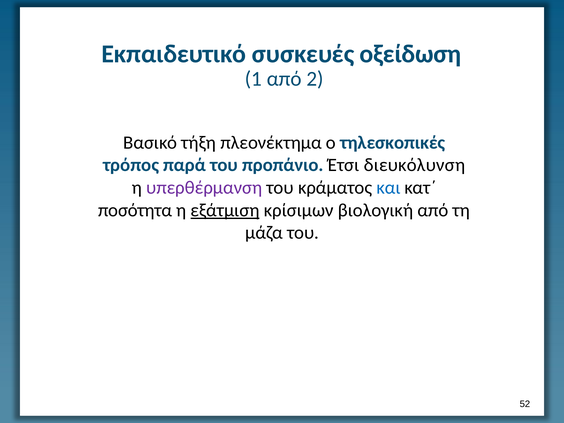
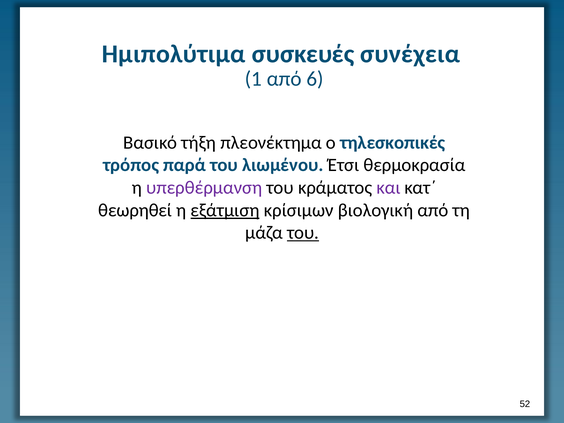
Εκπαιδευτικό: Εκπαιδευτικό -> Ημιπολύτιμα
οξείδωση: οξείδωση -> συνέχεια
2: 2 -> 6
προπάνιο: προπάνιο -> λιωμένου
διευκόλυνση: διευκόλυνση -> θερμοκρασία
και colour: blue -> purple
ποσότητα: ποσότητα -> θεωρηθεί
του at (303, 233) underline: none -> present
